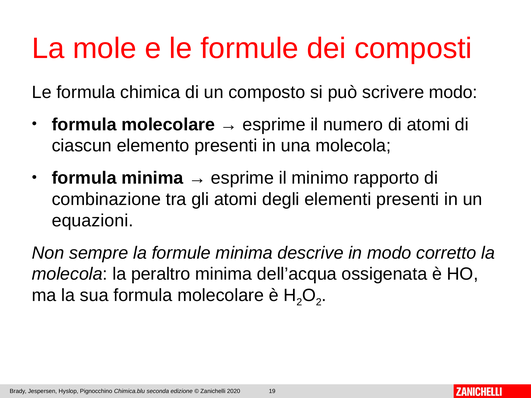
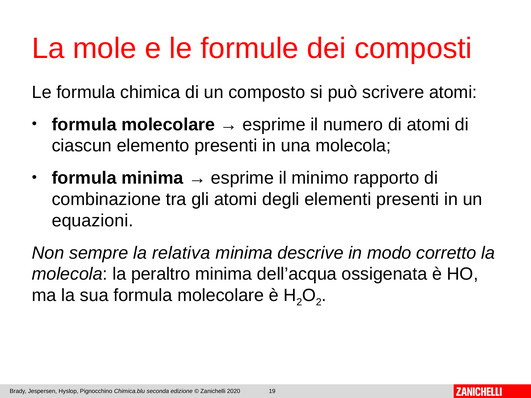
scrivere modo: modo -> atomi
la formule: formule -> relativa
